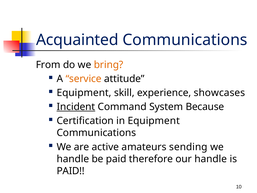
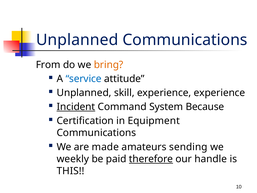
Acquainted at (77, 40): Acquainted -> Unplanned
service colour: orange -> blue
Equipment at (84, 93): Equipment -> Unplanned
experience showcases: showcases -> experience
active: active -> made
handle at (73, 159): handle -> weekly
therefore underline: none -> present
PAID at (71, 171): PAID -> THIS
